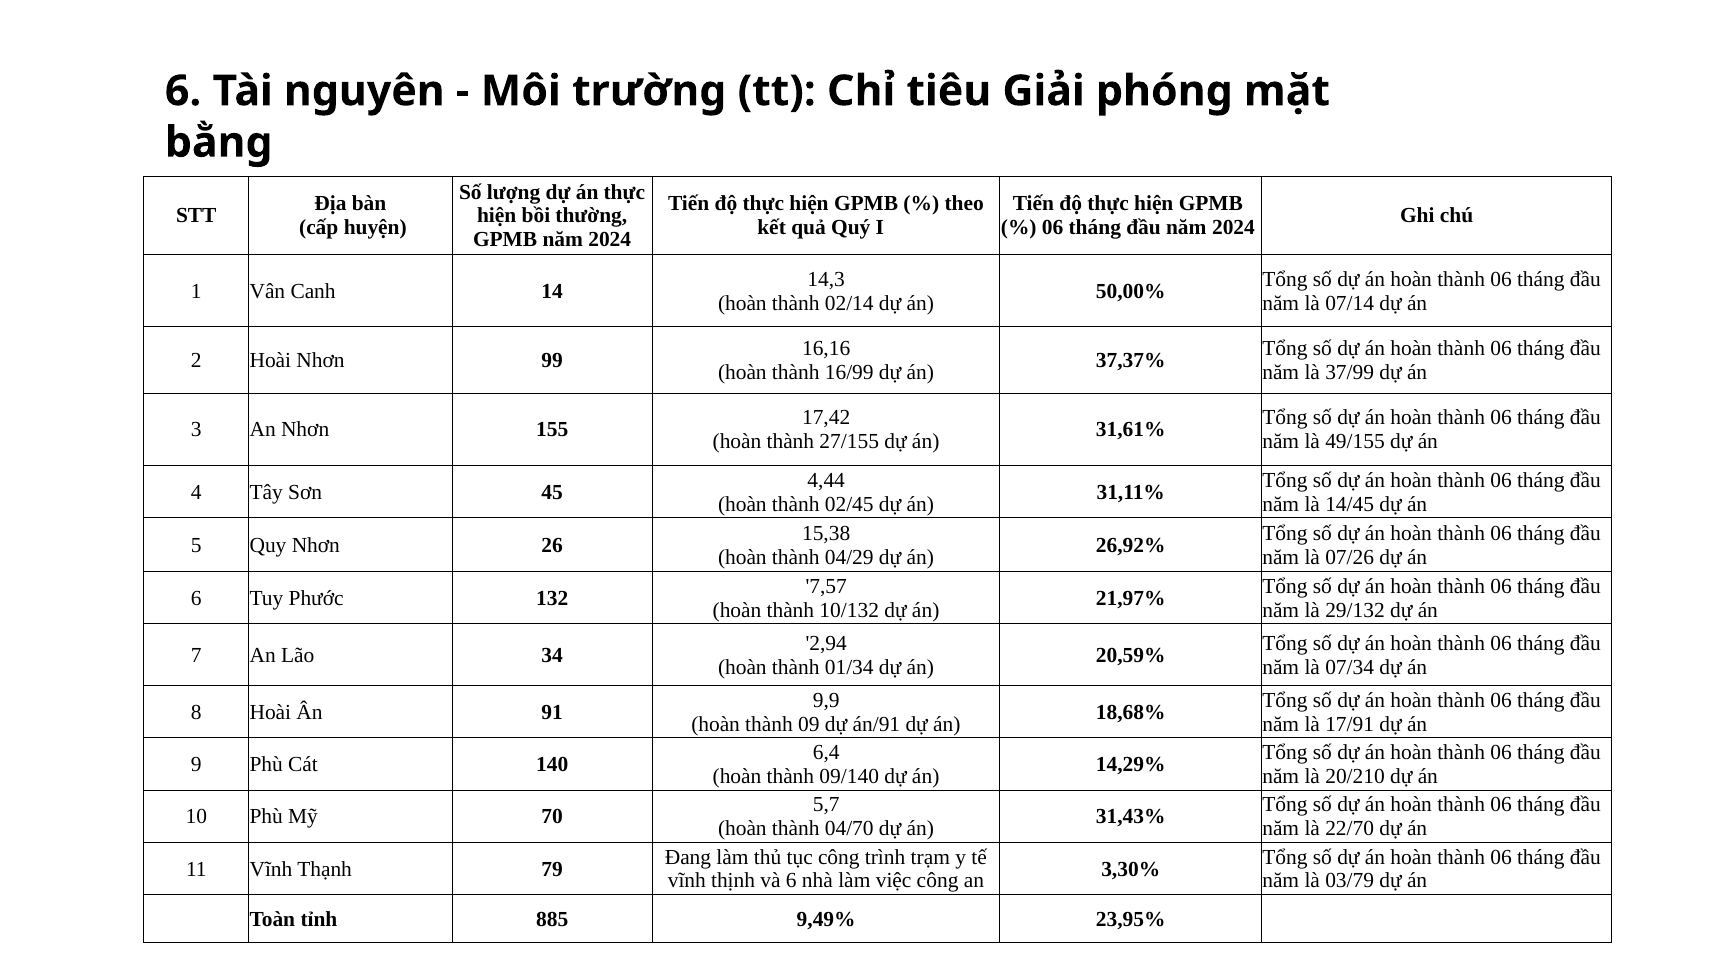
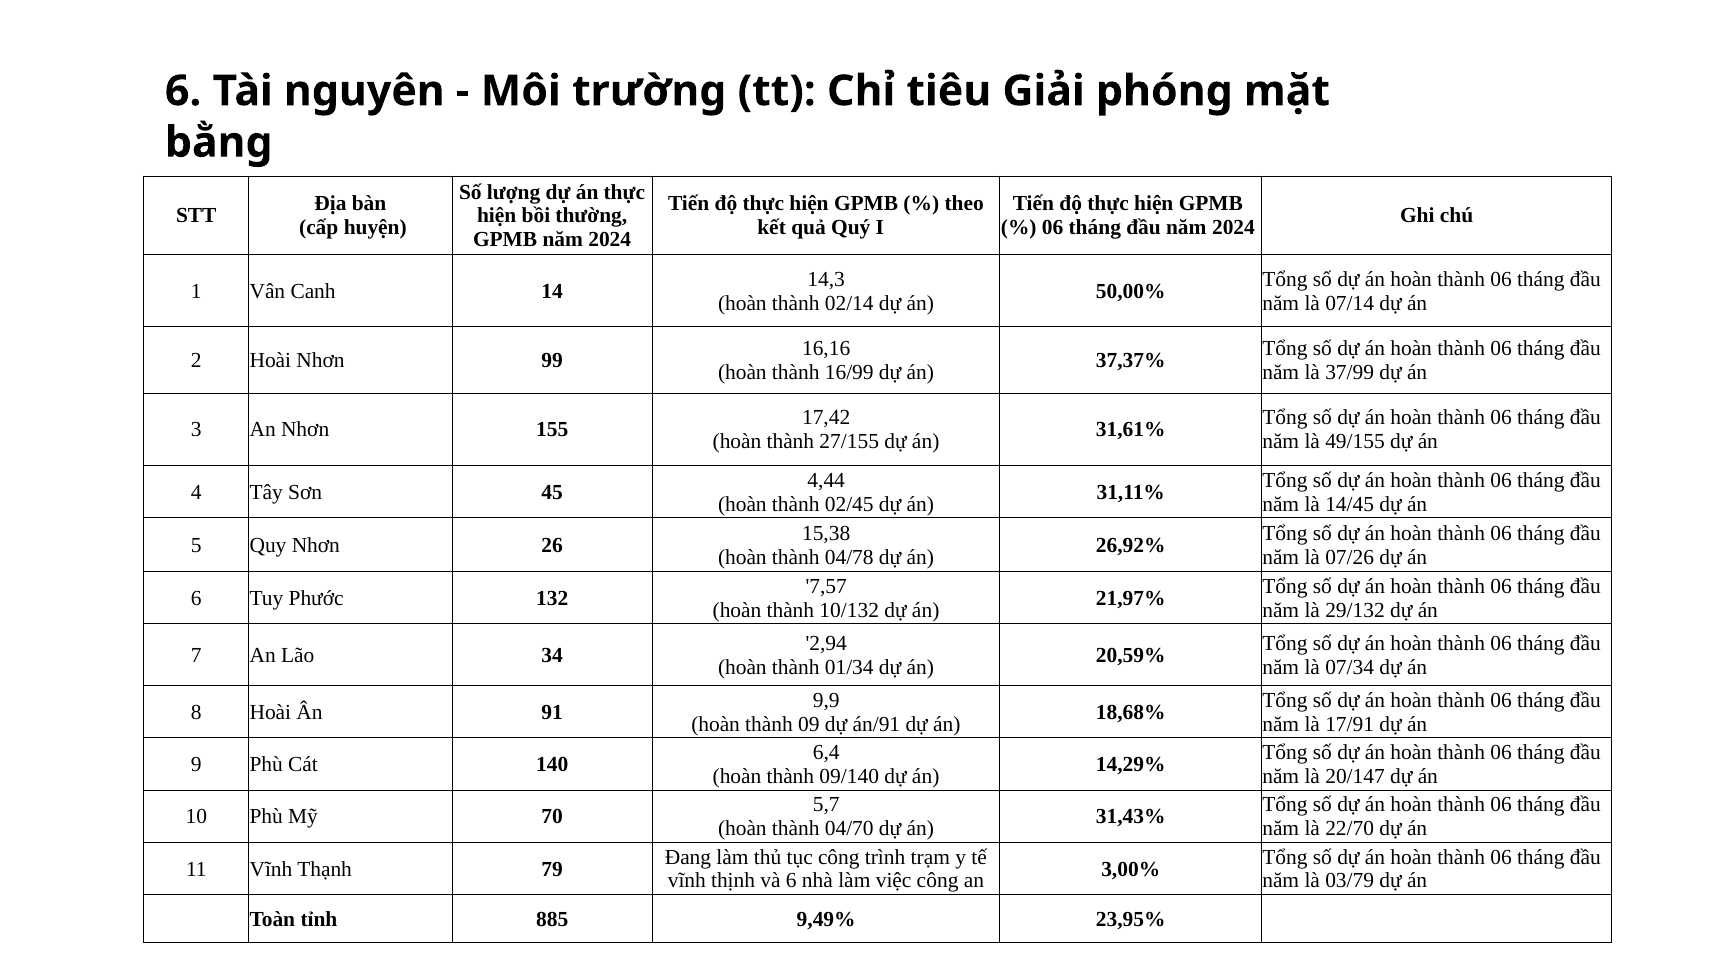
04/29: 04/29 -> 04/78
20/210: 20/210 -> 20/147
3,30%: 3,30% -> 3,00%
